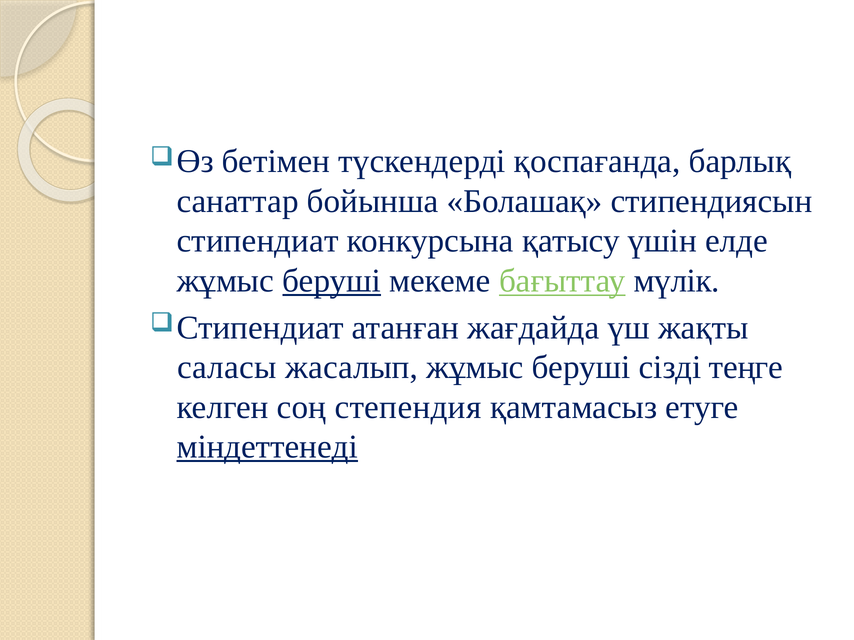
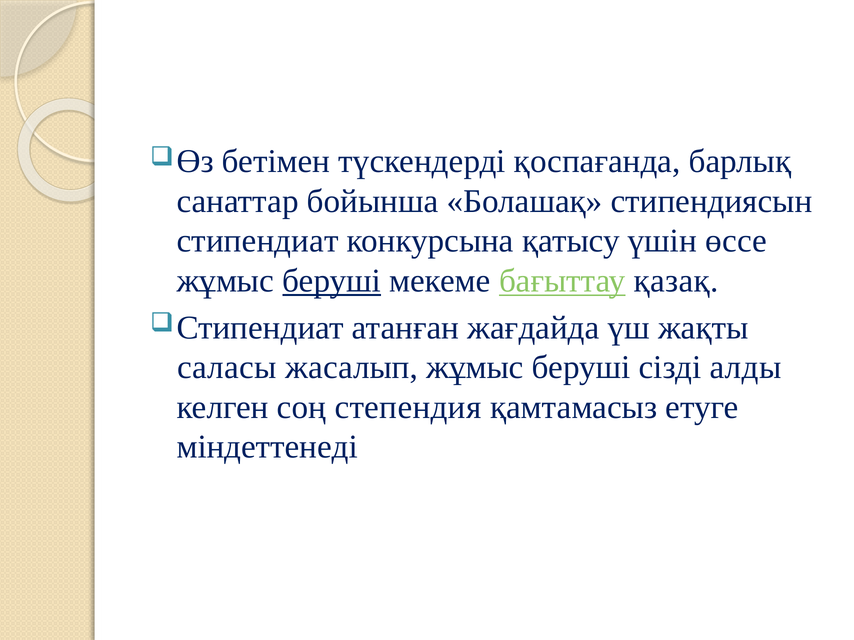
елде: елде -> өссе
мүлік: мүлік -> қазақ
теңге: теңге -> алды
міндеттенеді underline: present -> none
